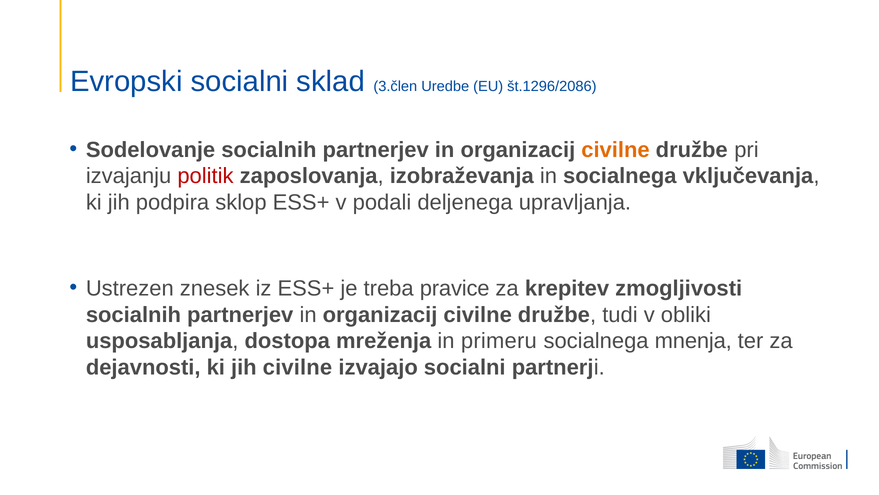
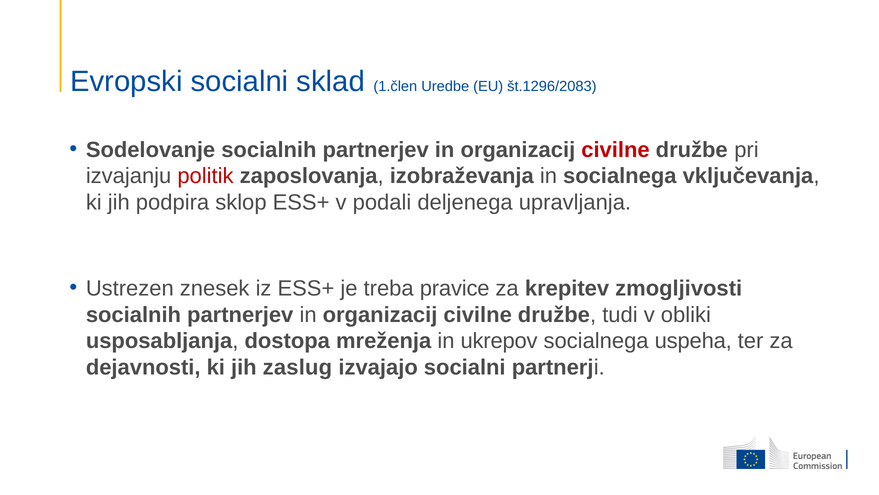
3.člen: 3.člen -> 1.člen
št.1296/2086: št.1296/2086 -> št.1296/2083
civilne at (615, 150) colour: orange -> red
primeru: primeru -> ukrepov
mnenja: mnenja -> uspeha
jih civilne: civilne -> zaslug
